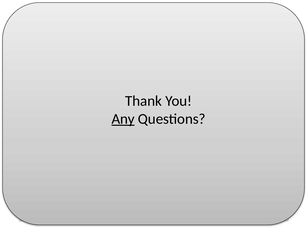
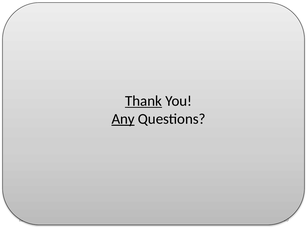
Thank underline: none -> present
